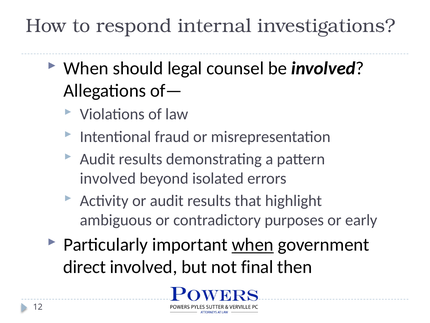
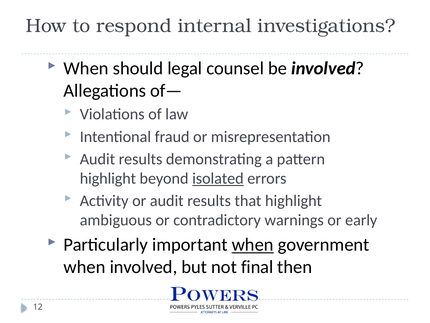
involved at (108, 178): involved -> highlight
isolated underline: none -> present
purposes: purposes -> warnings
direct at (85, 267): direct -> when
